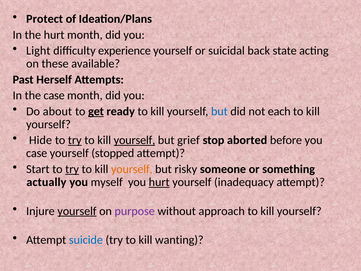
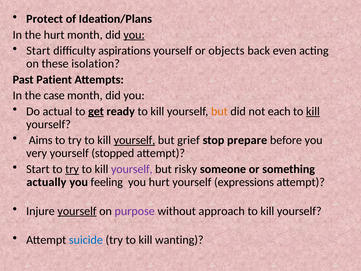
you at (134, 35) underline: none -> present
Light at (38, 51): Light -> Start
experience: experience -> aspirations
suicidal: suicidal -> objects
state: state -> even
available: available -> isolation
Herself: Herself -> Patient
about: about -> actual
but at (219, 111) colour: blue -> orange
kill at (313, 111) underline: none -> present
Hide: Hide -> Aims
try at (75, 140) underline: present -> none
aborted: aborted -> prepare
case at (37, 153): case -> very
yourself at (132, 169) colour: orange -> purple
myself: myself -> feeling
hurt at (159, 182) underline: present -> none
inadequacy: inadequacy -> expressions
